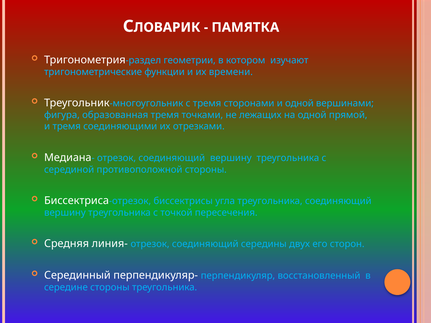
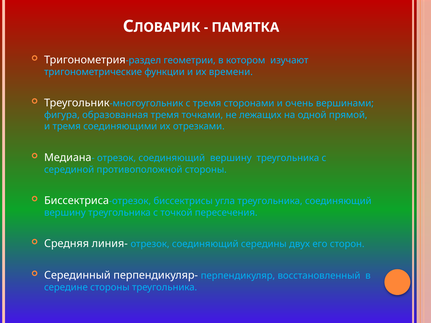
и одной: одной -> очень
